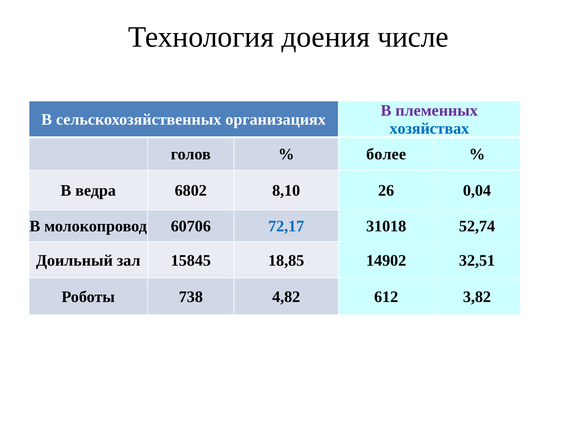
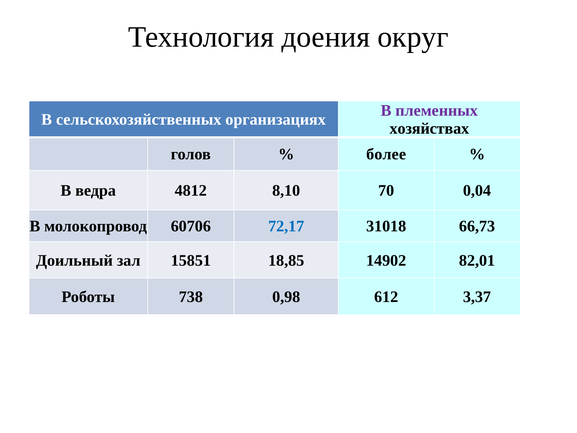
числе: числе -> округ
хозяйствах colour: blue -> black
6802: 6802 -> 4812
26: 26 -> 70
52,74: 52,74 -> 66,73
15845: 15845 -> 15851
32,51: 32,51 -> 82,01
4,82: 4,82 -> 0,98
3,82: 3,82 -> 3,37
